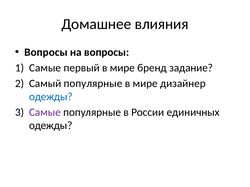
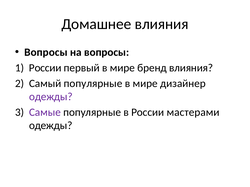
Самые at (45, 68): Самые -> России
бренд задание: задание -> влияния
одежды at (51, 97) colour: blue -> purple
единичных: единичных -> мастерами
